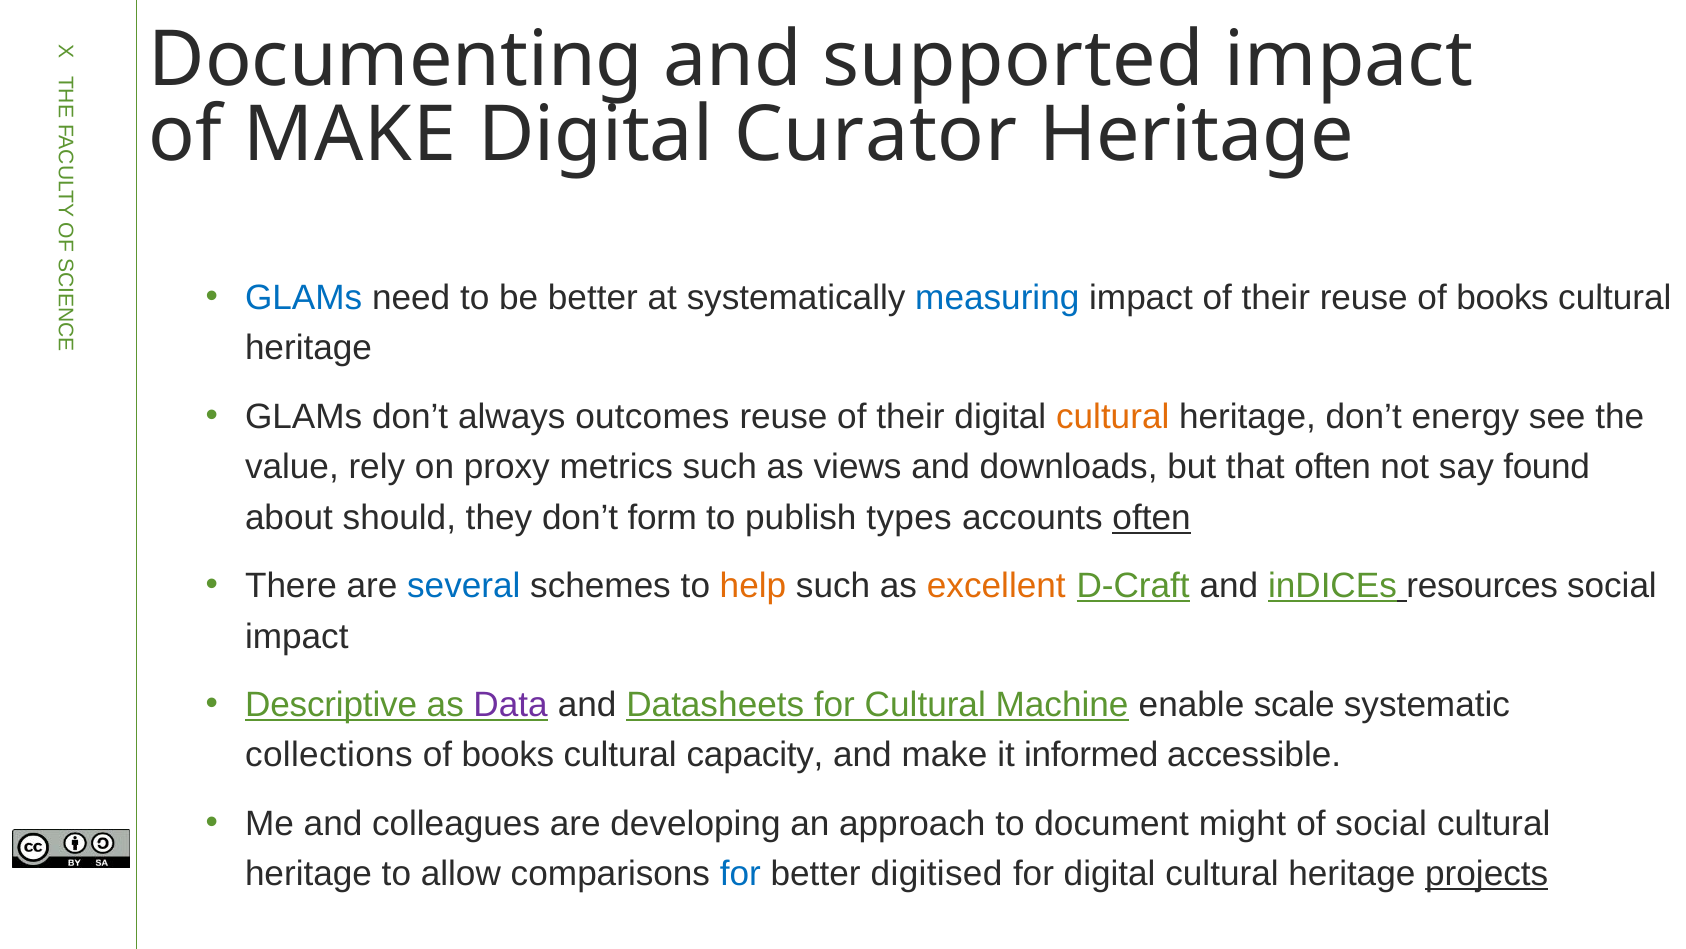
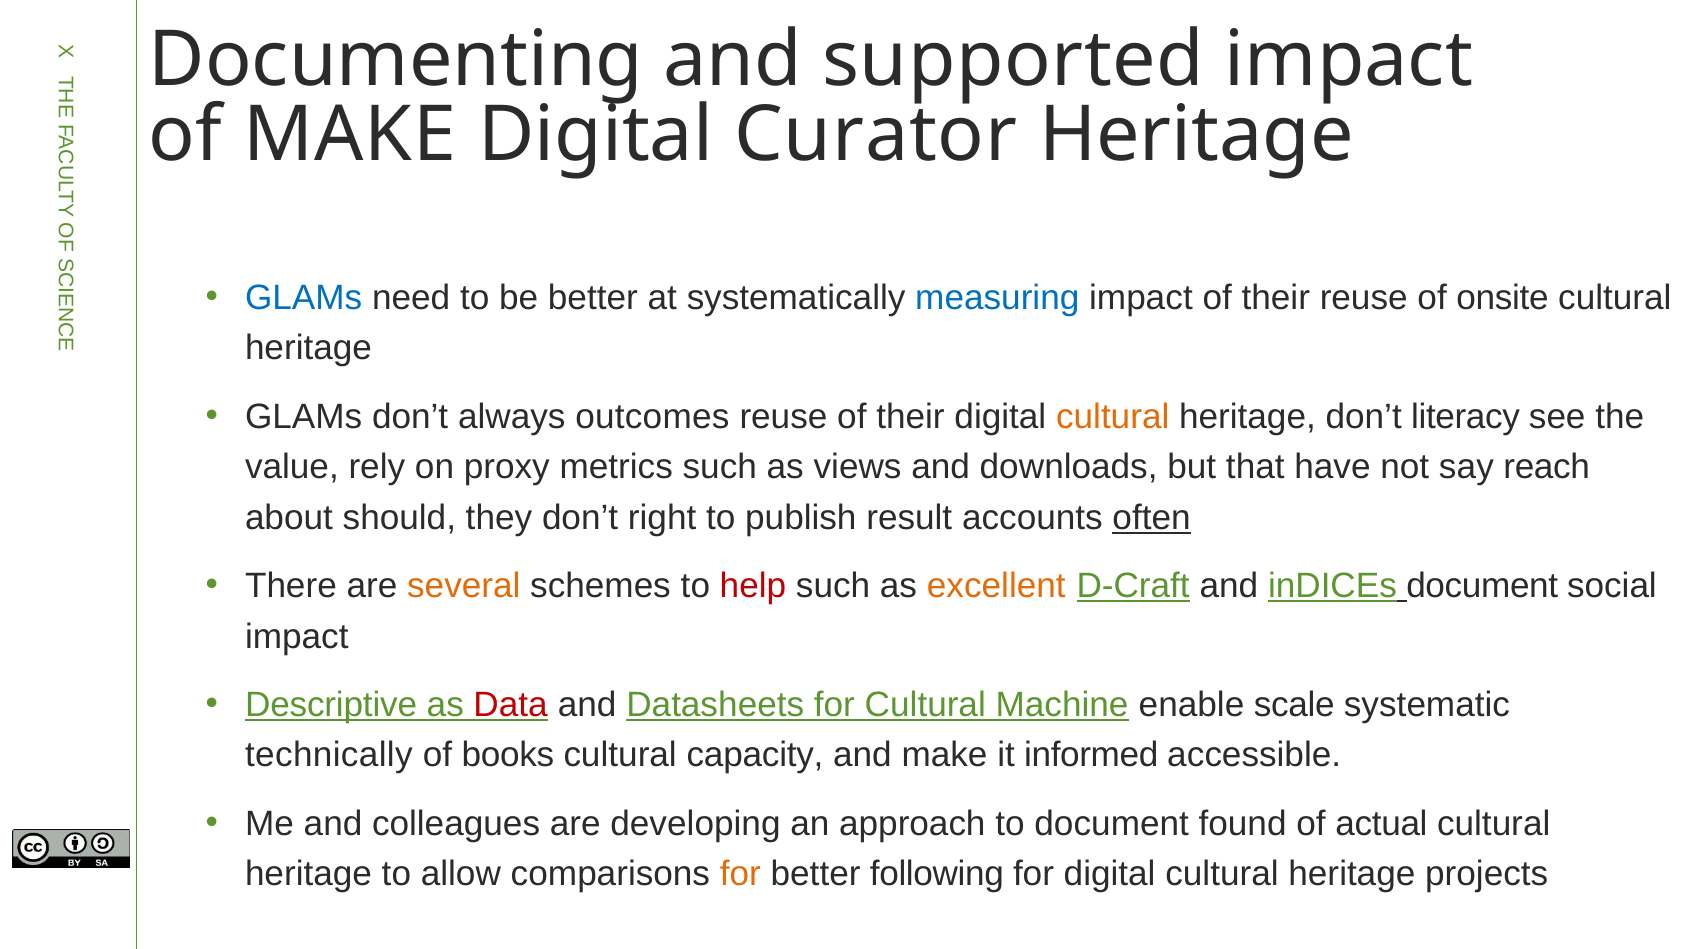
reuse of books: books -> onsite
energy: energy -> literacy
that often: often -> have
found: found -> reach
form: form -> right
types: types -> result
several colour: blue -> orange
help colour: orange -> red
inDICEs resources: resources -> document
Data colour: purple -> red
collections: collections -> technically
might: might -> found
of social: social -> actual
for at (740, 873) colour: blue -> orange
digitised: digitised -> following
projects underline: present -> none
